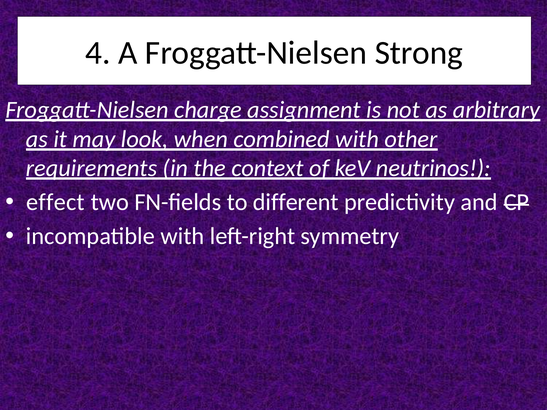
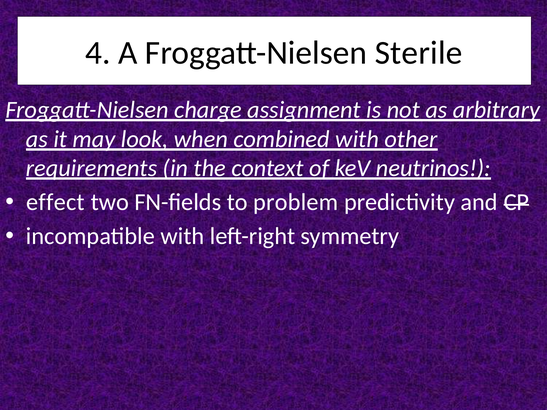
Strong: Strong -> Sterile
different: different -> problem
